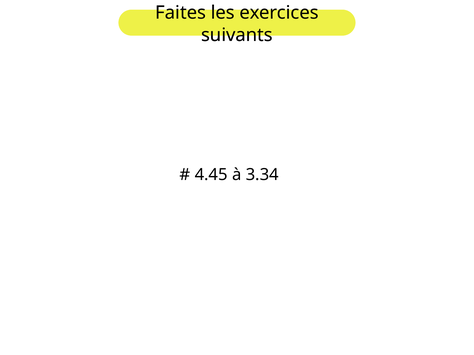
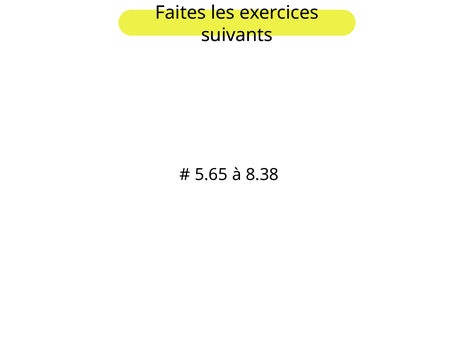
4.45: 4.45 -> 5.65
3.34: 3.34 -> 8.38
